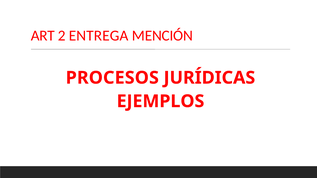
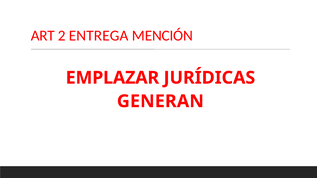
PROCESOS: PROCESOS -> EMPLAZAR
EJEMPLOS: EJEMPLOS -> GENERAN
